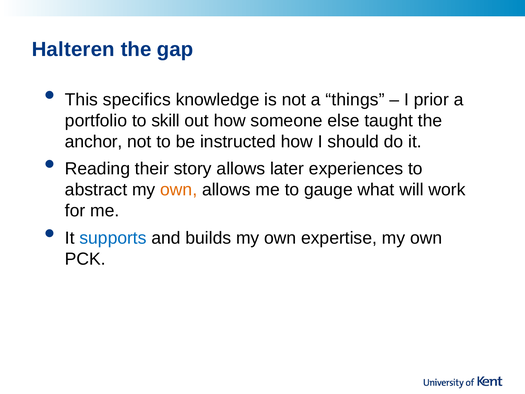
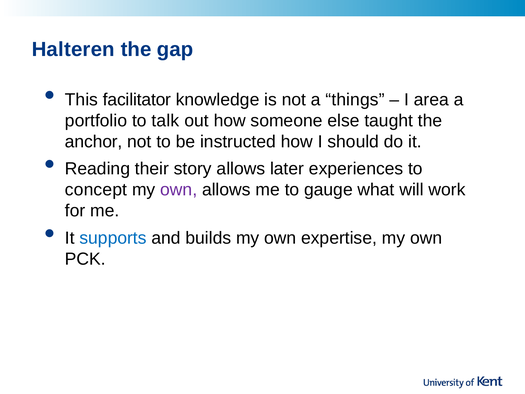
specifics: specifics -> facilitator
prior: prior -> area
skill: skill -> talk
abstract: abstract -> concept
own at (179, 190) colour: orange -> purple
